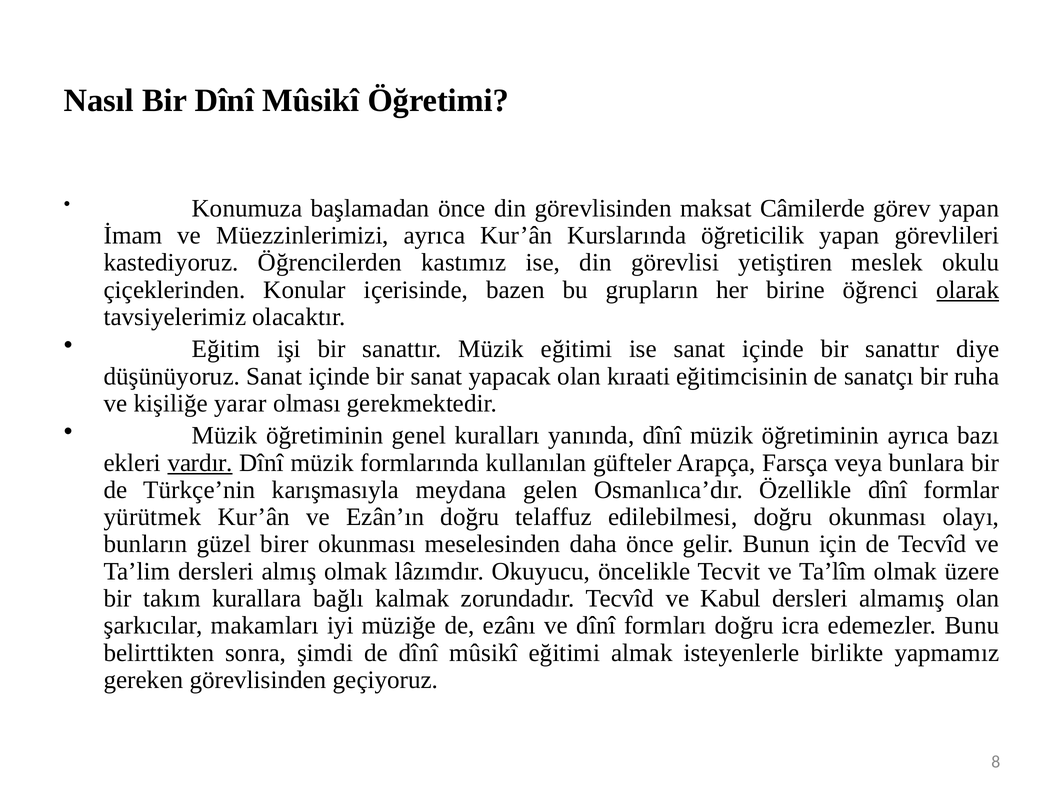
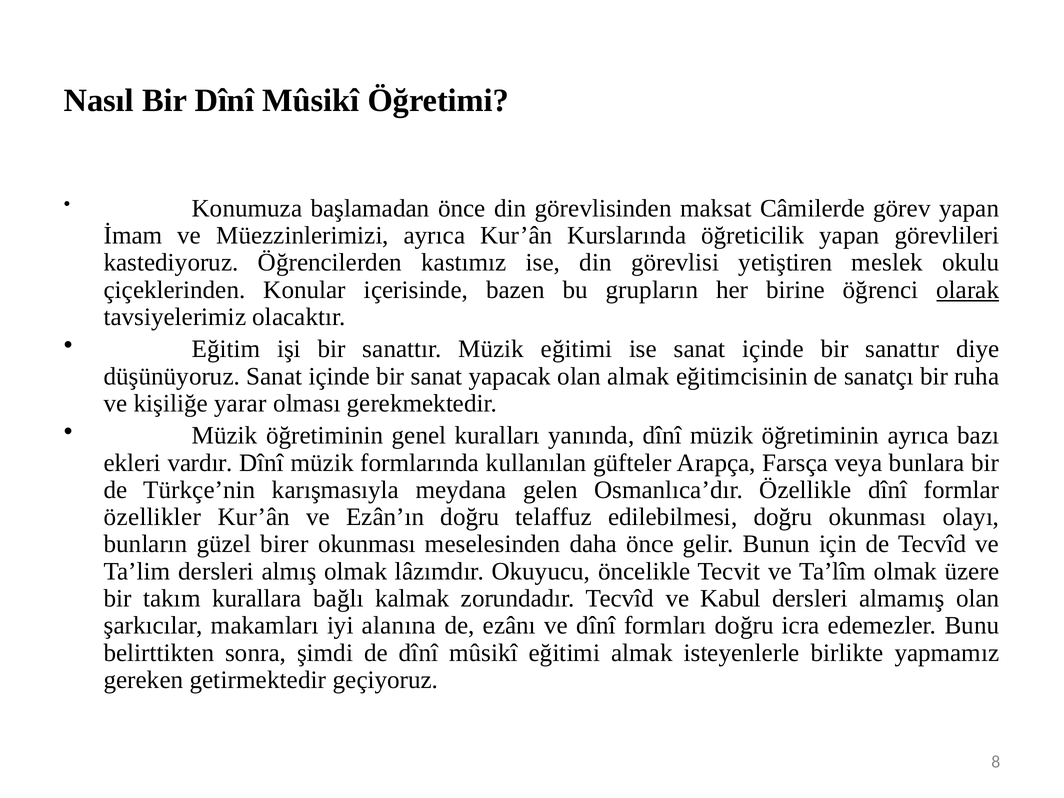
olan kıraati: kıraati -> almak
vardır underline: present -> none
yürütmek: yürütmek -> özellikler
müziğe: müziğe -> alanına
gereken görevlisinden: görevlisinden -> getirmektedir
